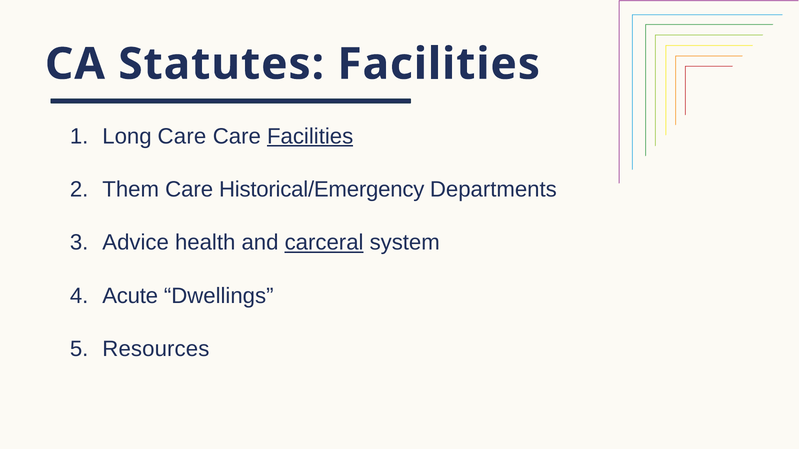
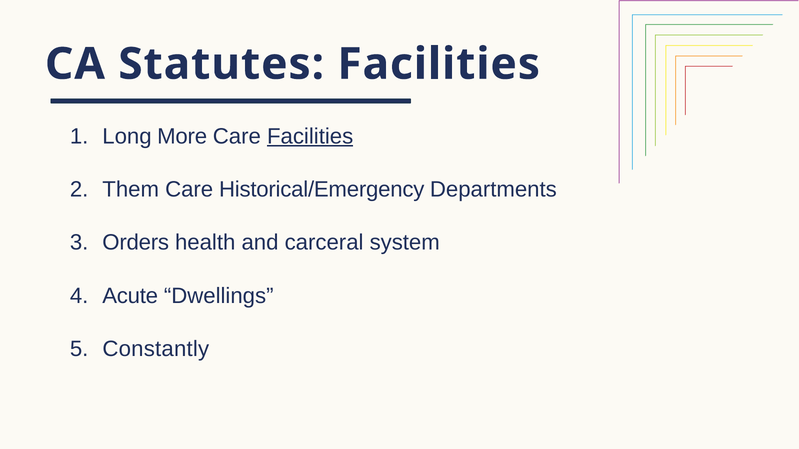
Long Care: Care -> More
Advice: Advice -> Orders
carceral underline: present -> none
Resources: Resources -> Constantly
